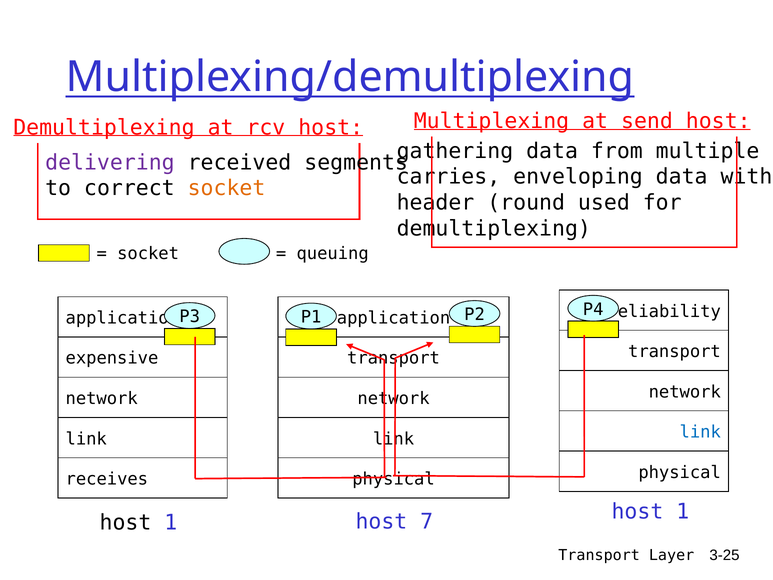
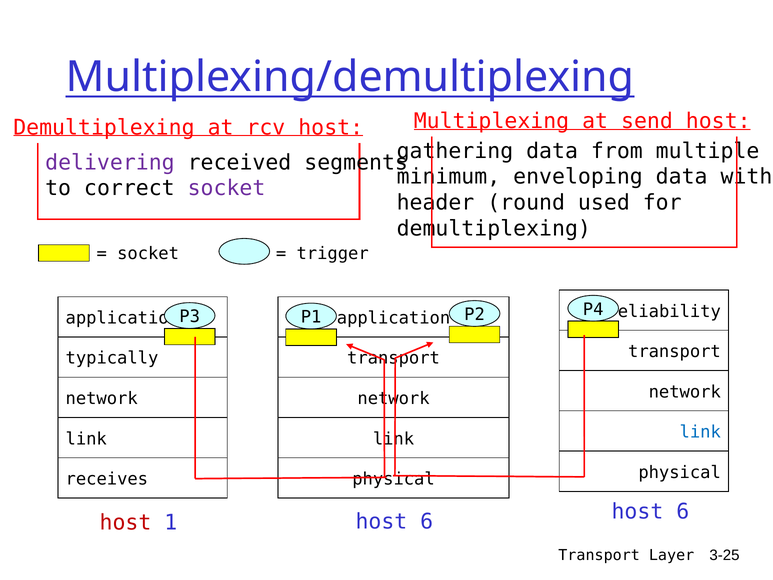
carries: carries -> minimum
socket at (227, 188) colour: orange -> purple
queuing: queuing -> trigger
expensive: expensive -> typically
host at (125, 523) colour: black -> red
1 host 7: 7 -> 6
1 at (683, 511): 1 -> 6
